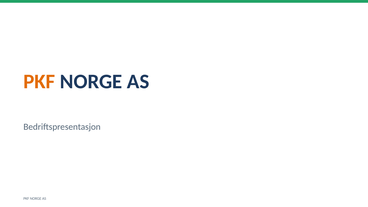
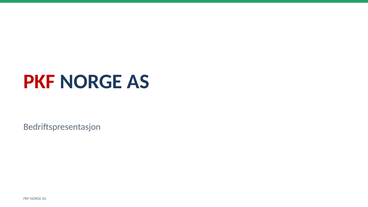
PKF at (39, 82) colour: orange -> red
